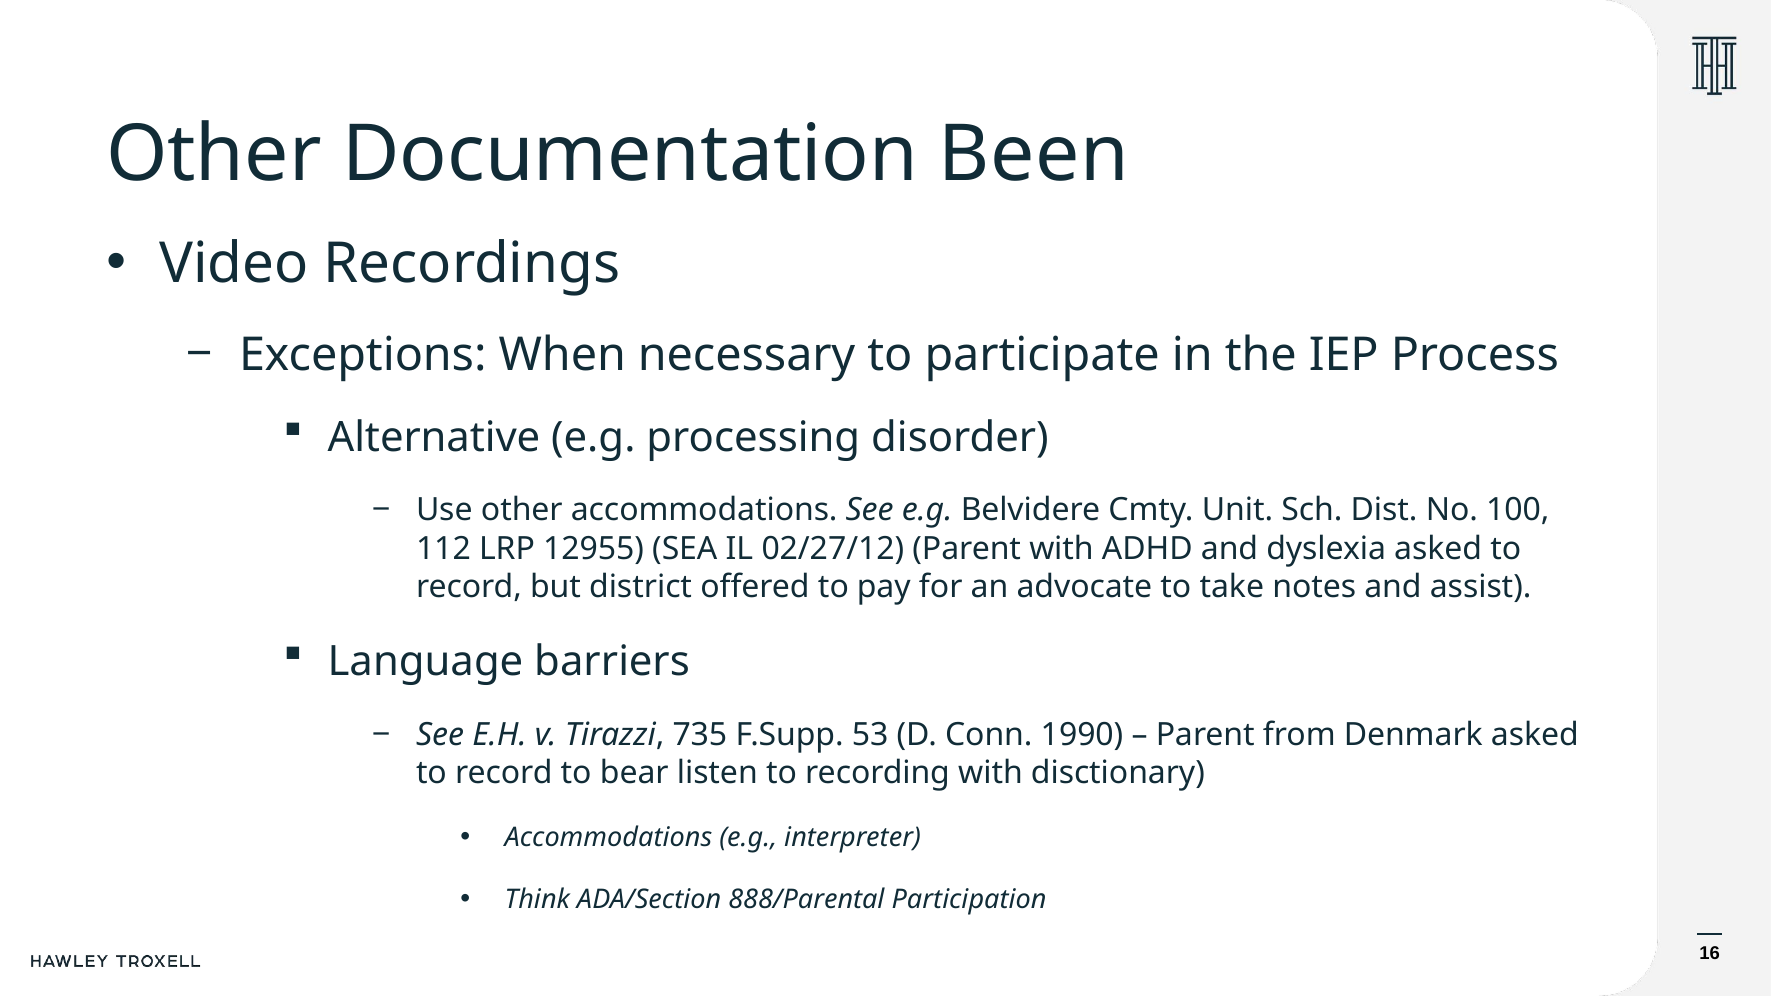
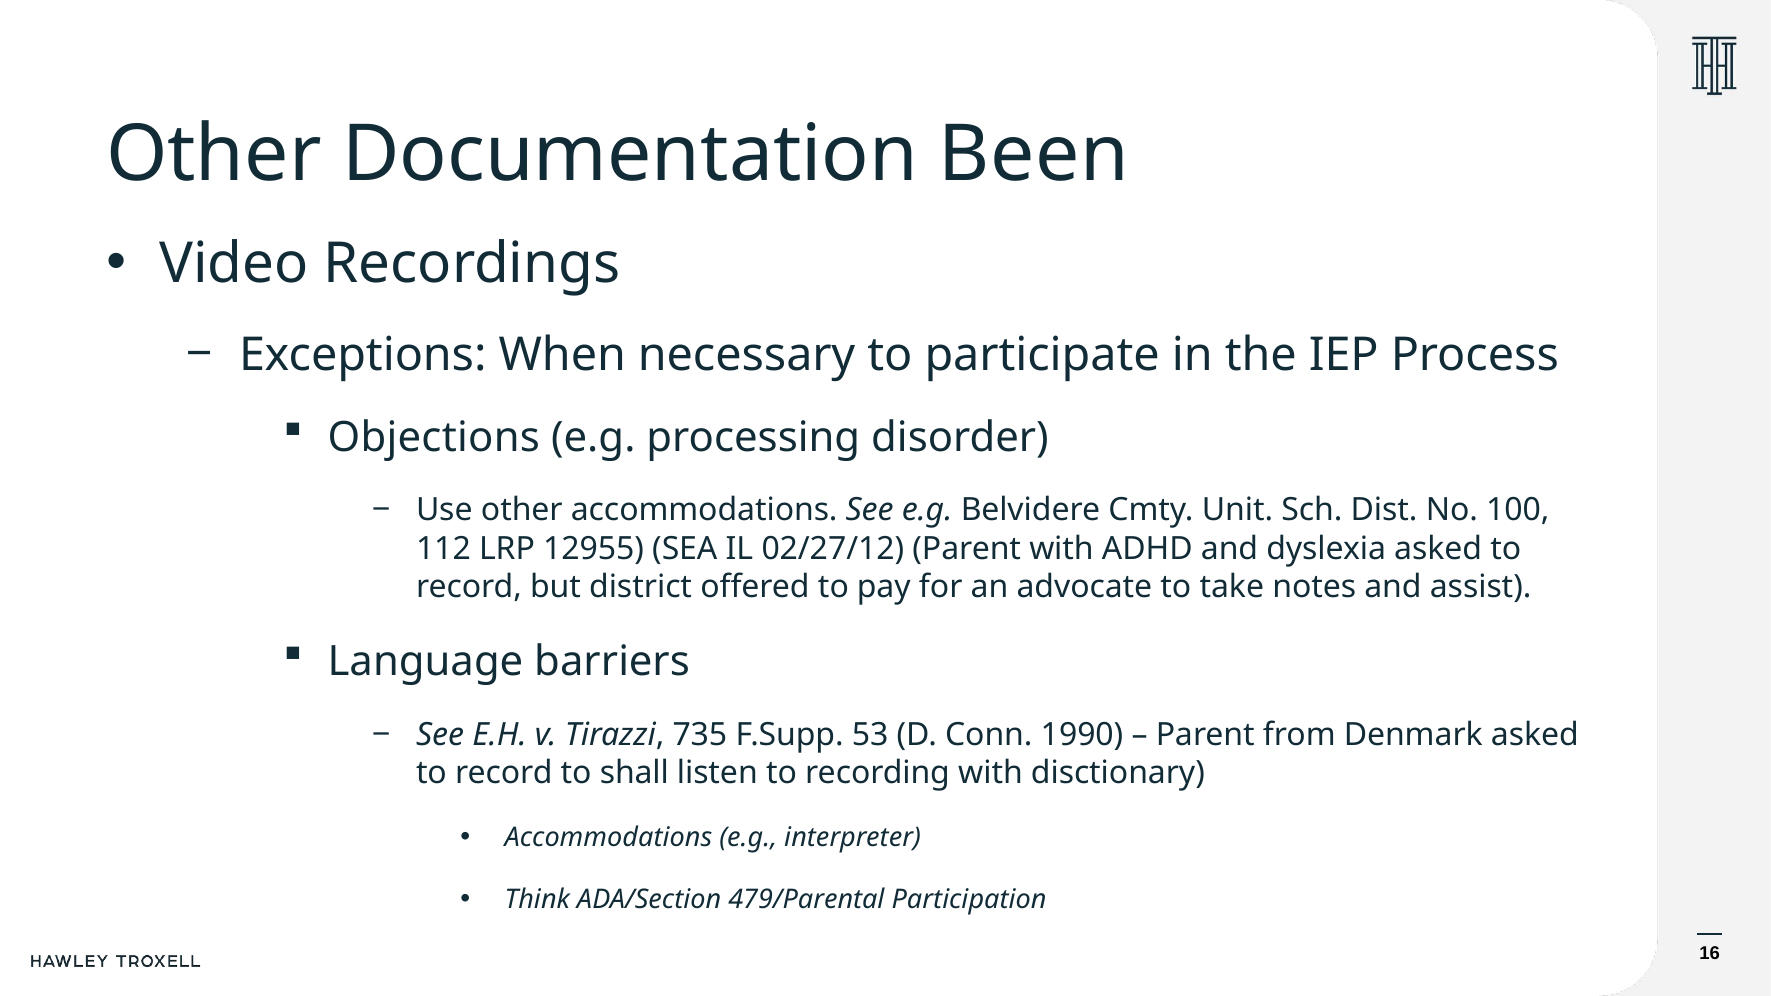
Alternative: Alternative -> Objections
bear: bear -> shall
888/Parental: 888/Parental -> 479/Parental
